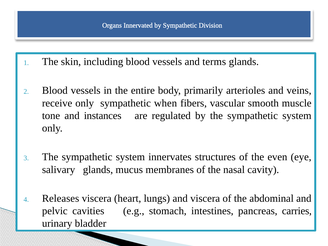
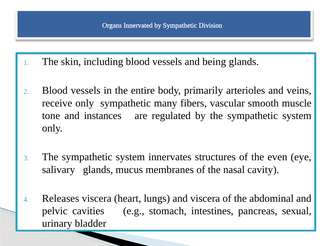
terms: terms -> being
when: when -> many
carries: carries -> sexual
